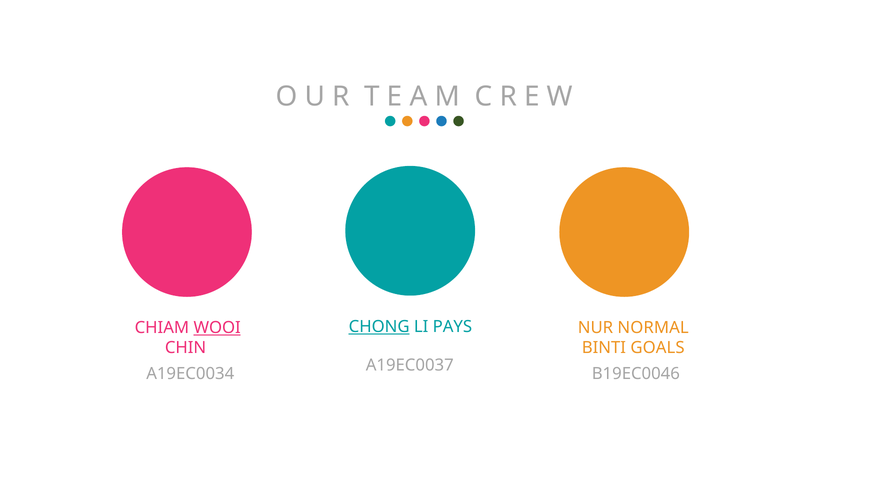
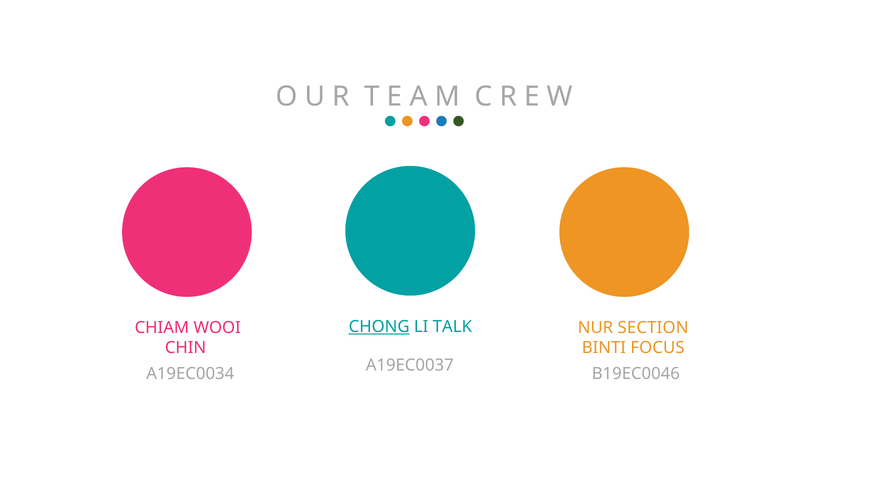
PAYS: PAYS -> TALK
WOOI underline: present -> none
NORMAL: NORMAL -> SECTION
GOALS: GOALS -> FOCUS
